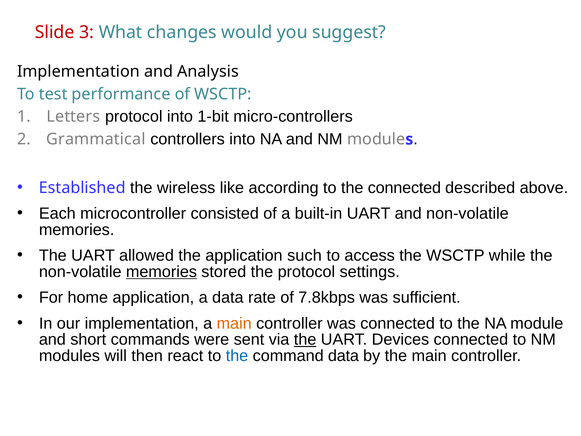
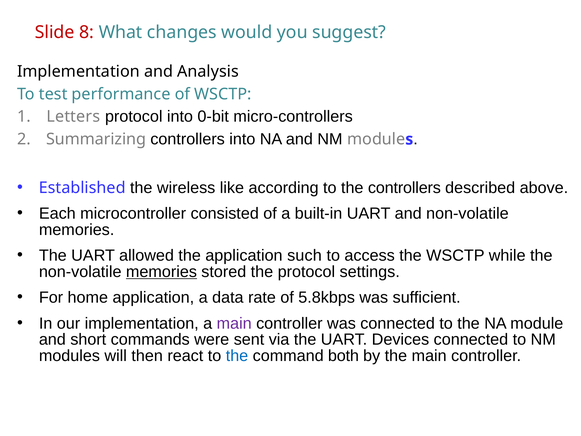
3: 3 -> 8
1-bit: 1-bit -> 0-bit
Grammatical: Grammatical -> Summarizing
the connected: connected -> controllers
7.8kbps: 7.8kbps -> 5.8kbps
main at (234, 323) colour: orange -> purple
the at (305, 339) underline: present -> none
command data: data -> both
